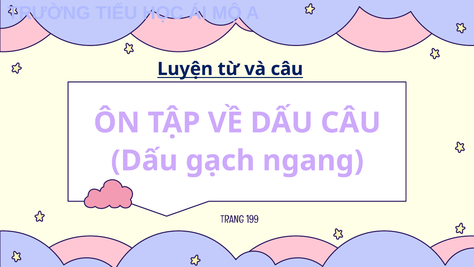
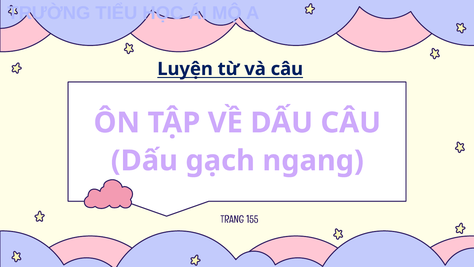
199: 199 -> 155
